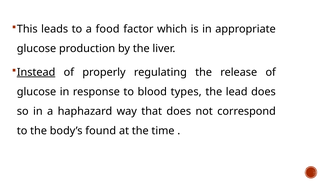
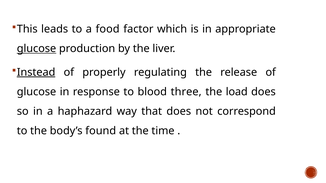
glucose at (37, 49) underline: none -> present
types: types -> three
lead: lead -> load
